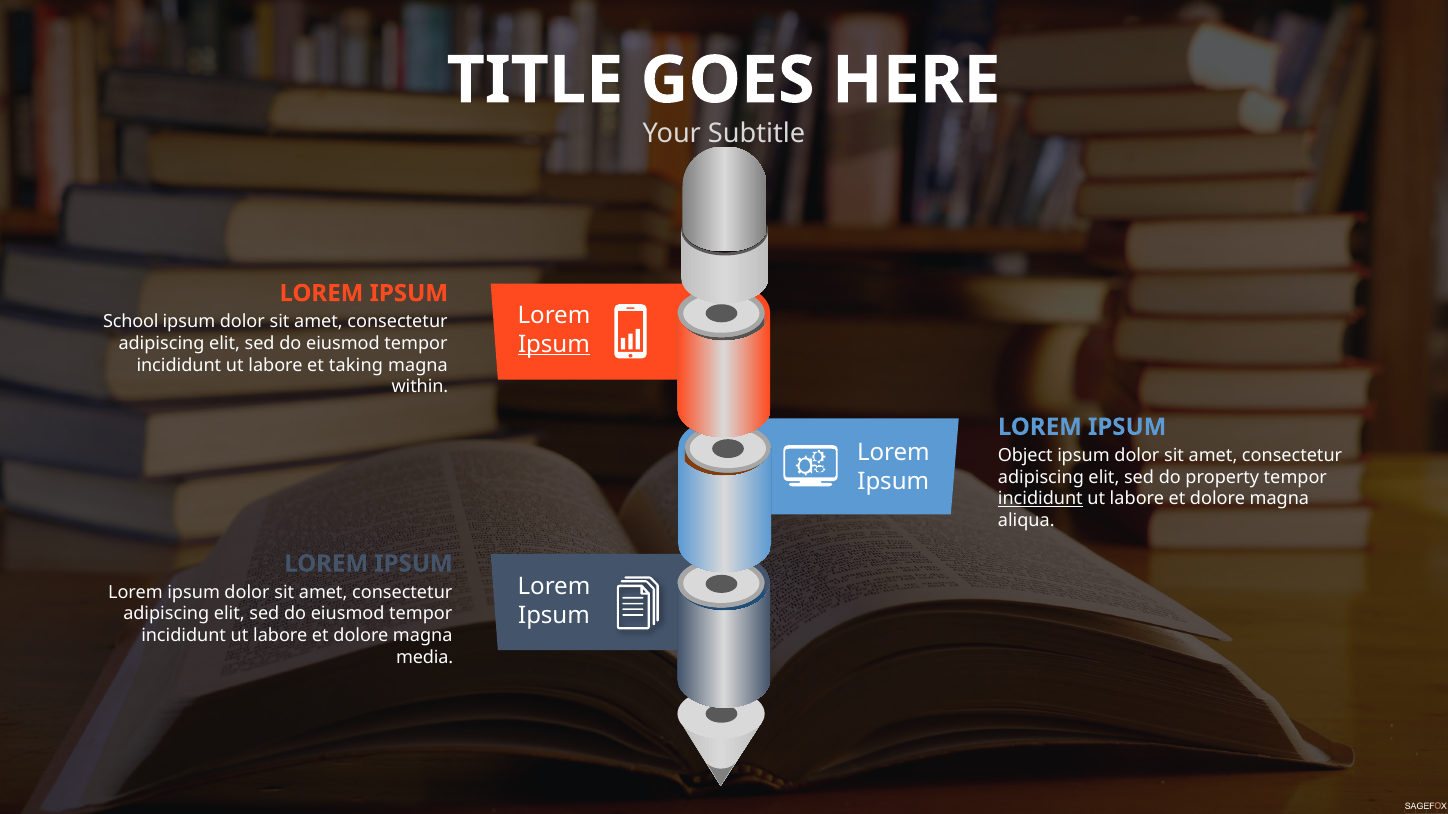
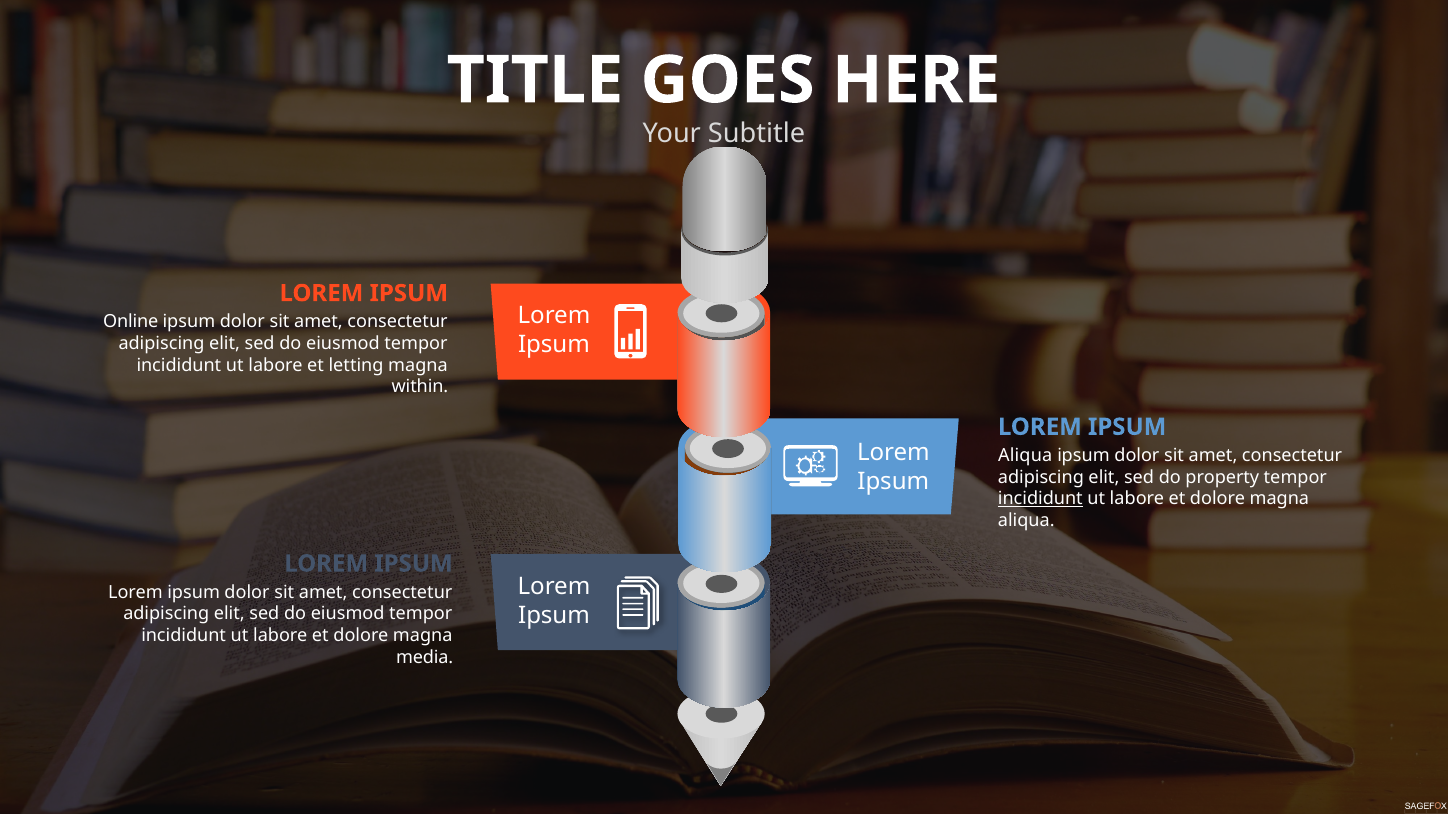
School: School -> Online
Ipsum at (554, 345) underline: present -> none
taking: taking -> letting
Object at (1025, 456): Object -> Aliqua
